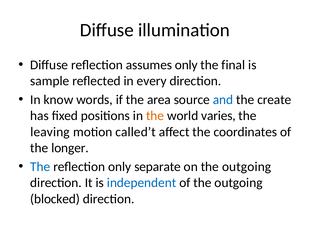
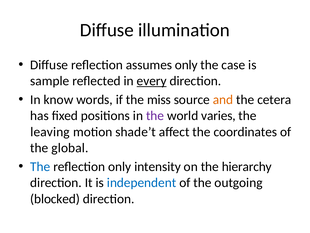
final: final -> case
every underline: none -> present
area: area -> miss
and colour: blue -> orange
create: create -> cetera
the at (155, 116) colour: orange -> purple
called’t: called’t -> shade’t
longer: longer -> global
separate: separate -> intensity
on the outgoing: outgoing -> hierarchy
